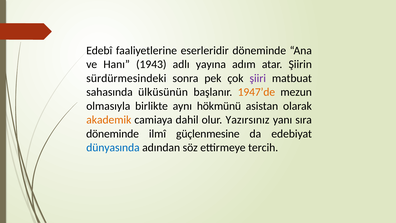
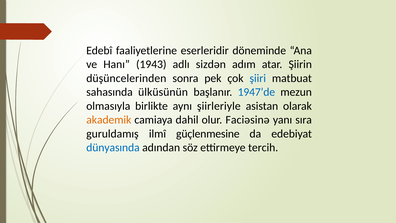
yayına: yayına -> sizdən
sürdürmesindeki: sürdürmesindeki -> düşüncelerinden
şiiri colour: purple -> blue
1947’de colour: orange -> blue
hökmünü: hökmünü -> şiirleriyle
Yazırsınız: Yazırsınız -> Faciəsinə
döneminde at (113, 134): döneminde -> guruldamış
